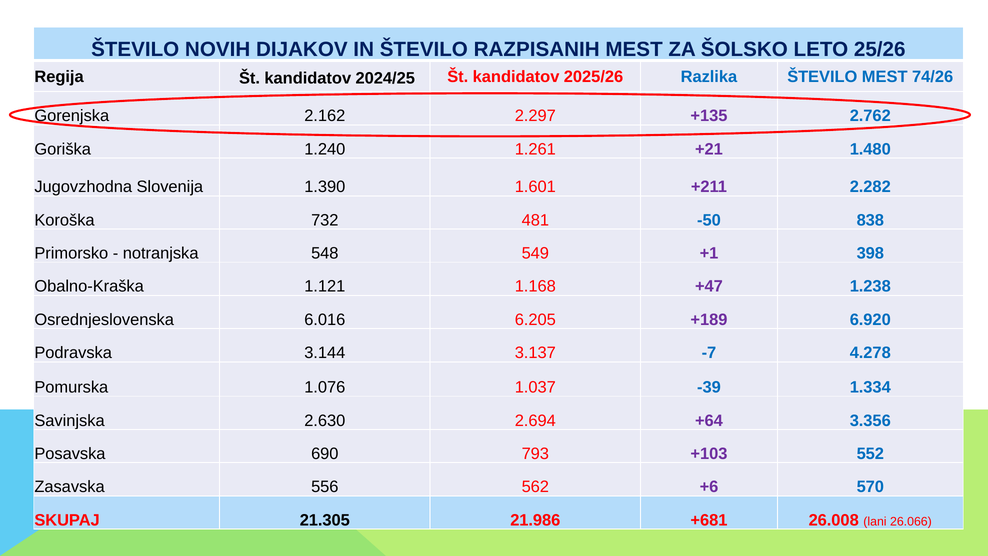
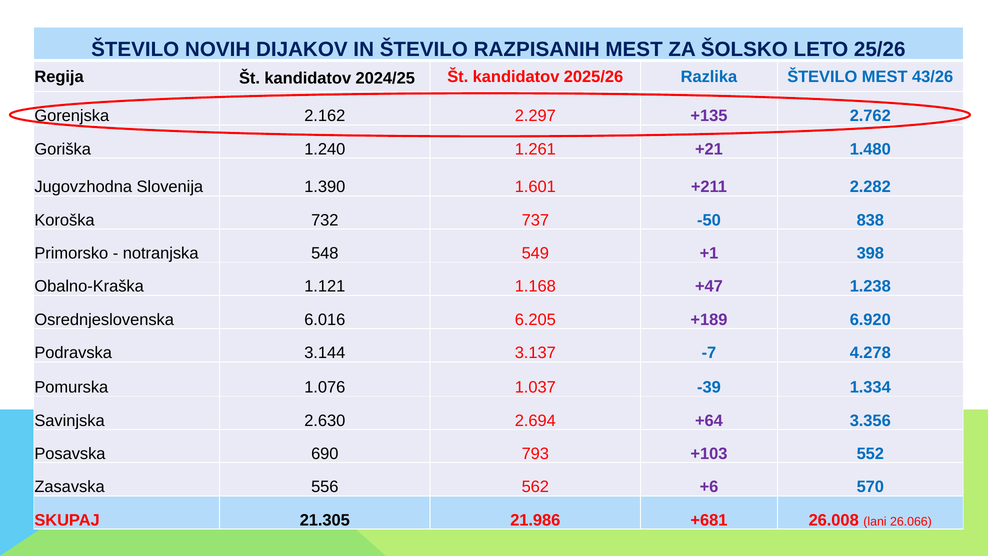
74/26: 74/26 -> 43/26
481: 481 -> 737
